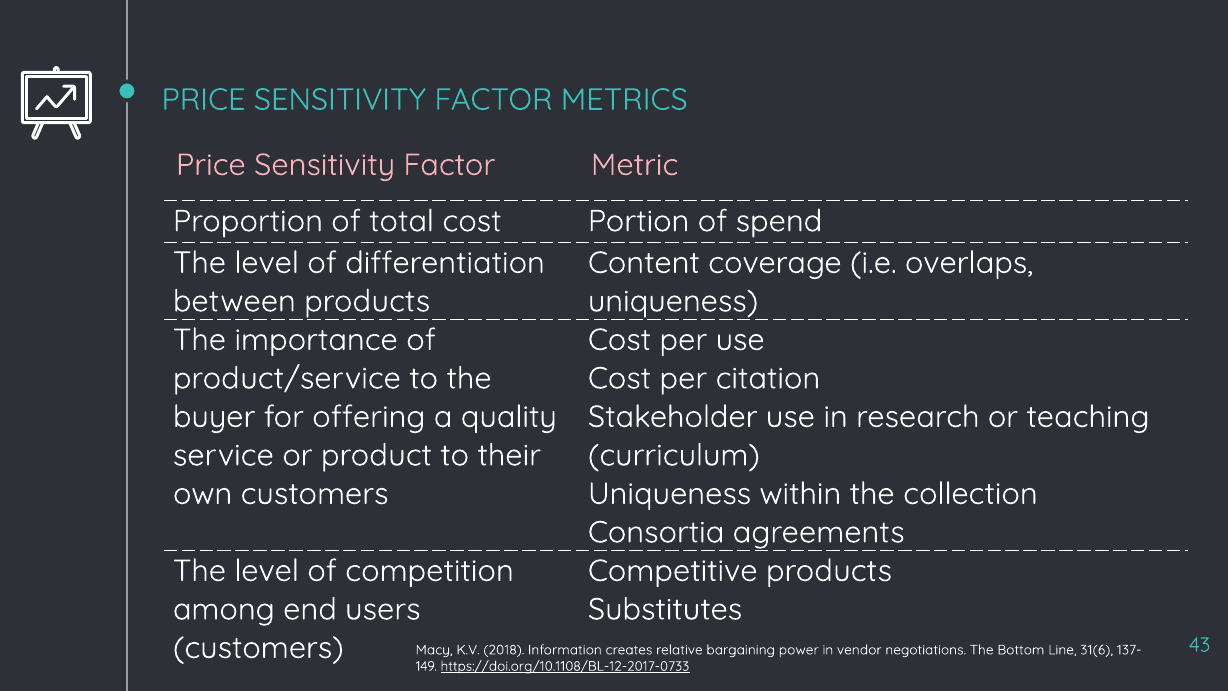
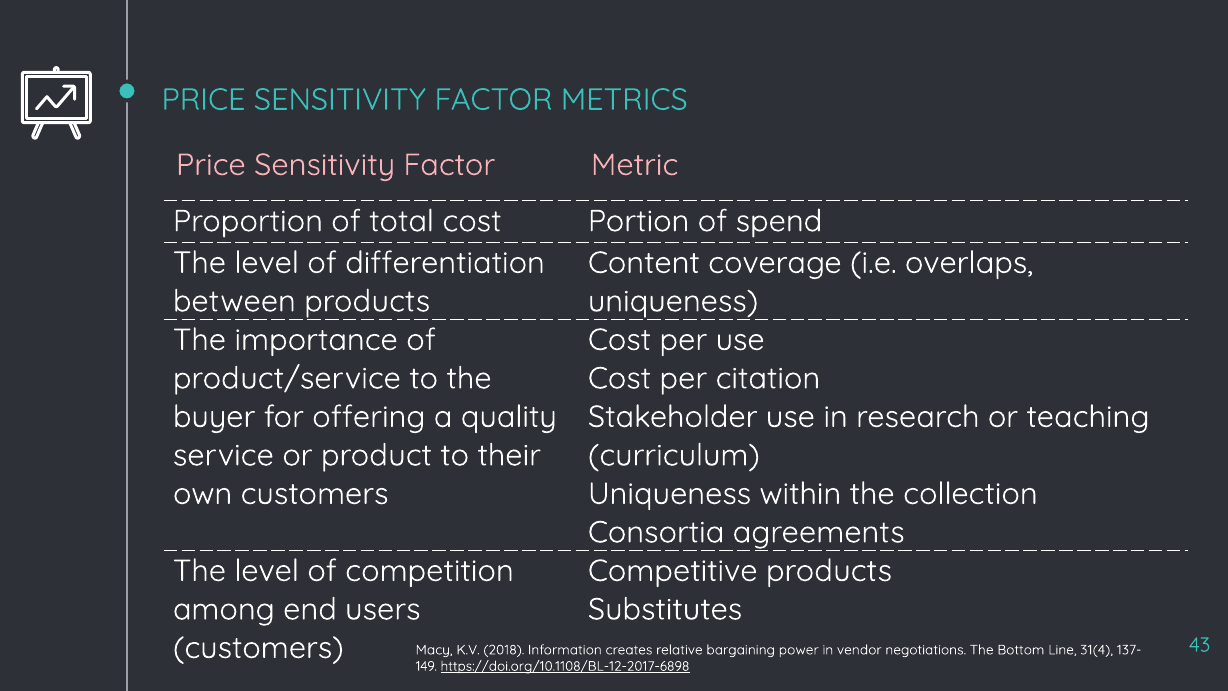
31(6: 31(6 -> 31(4
https://doi.org/10.1108/BL-12-2017-0733: https://doi.org/10.1108/BL-12-2017-0733 -> https://doi.org/10.1108/BL-12-2017-6898
